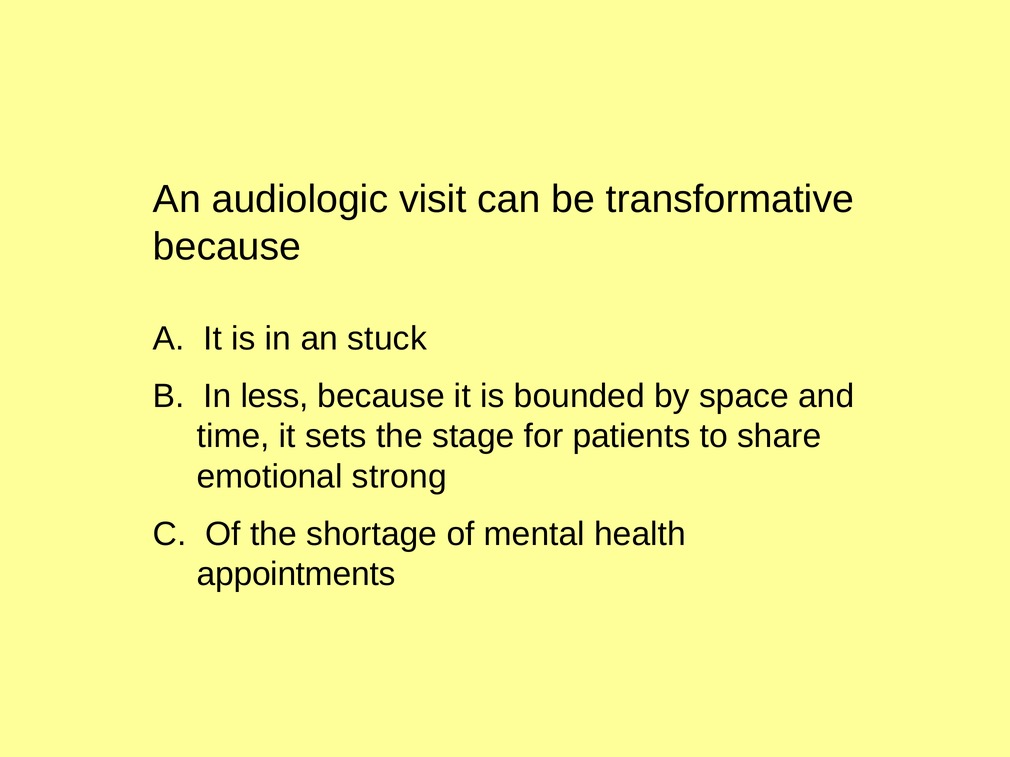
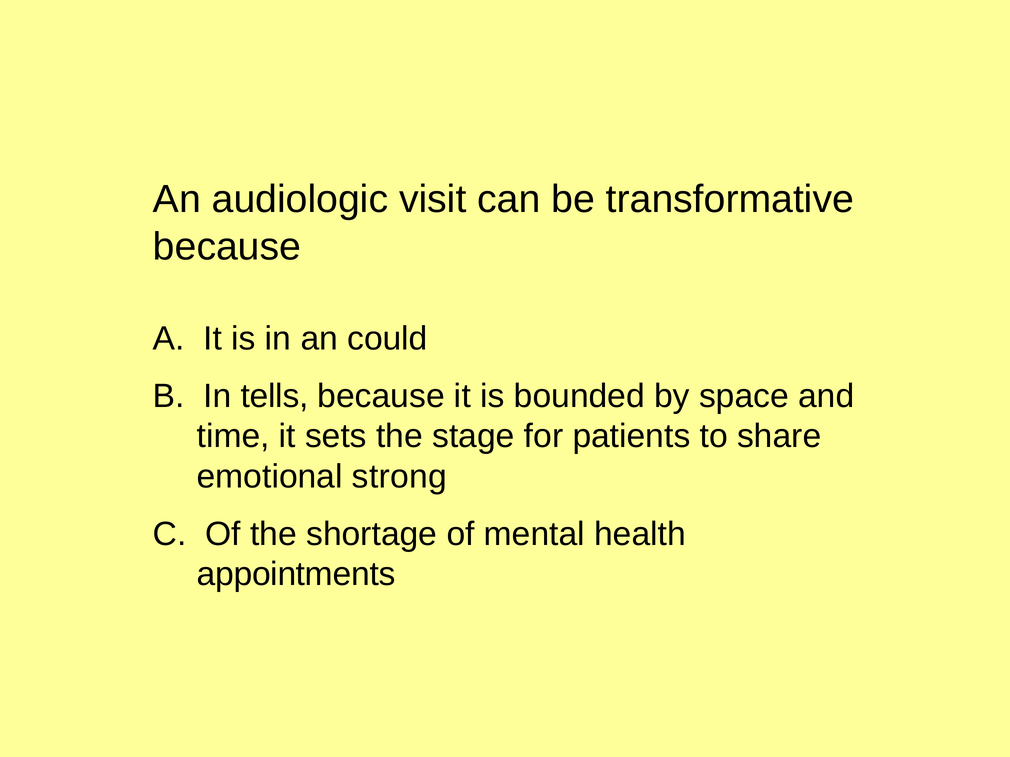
stuck: stuck -> could
less: less -> tells
